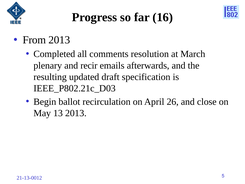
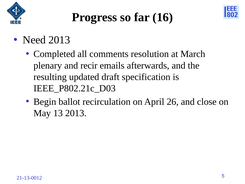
From: From -> Need
